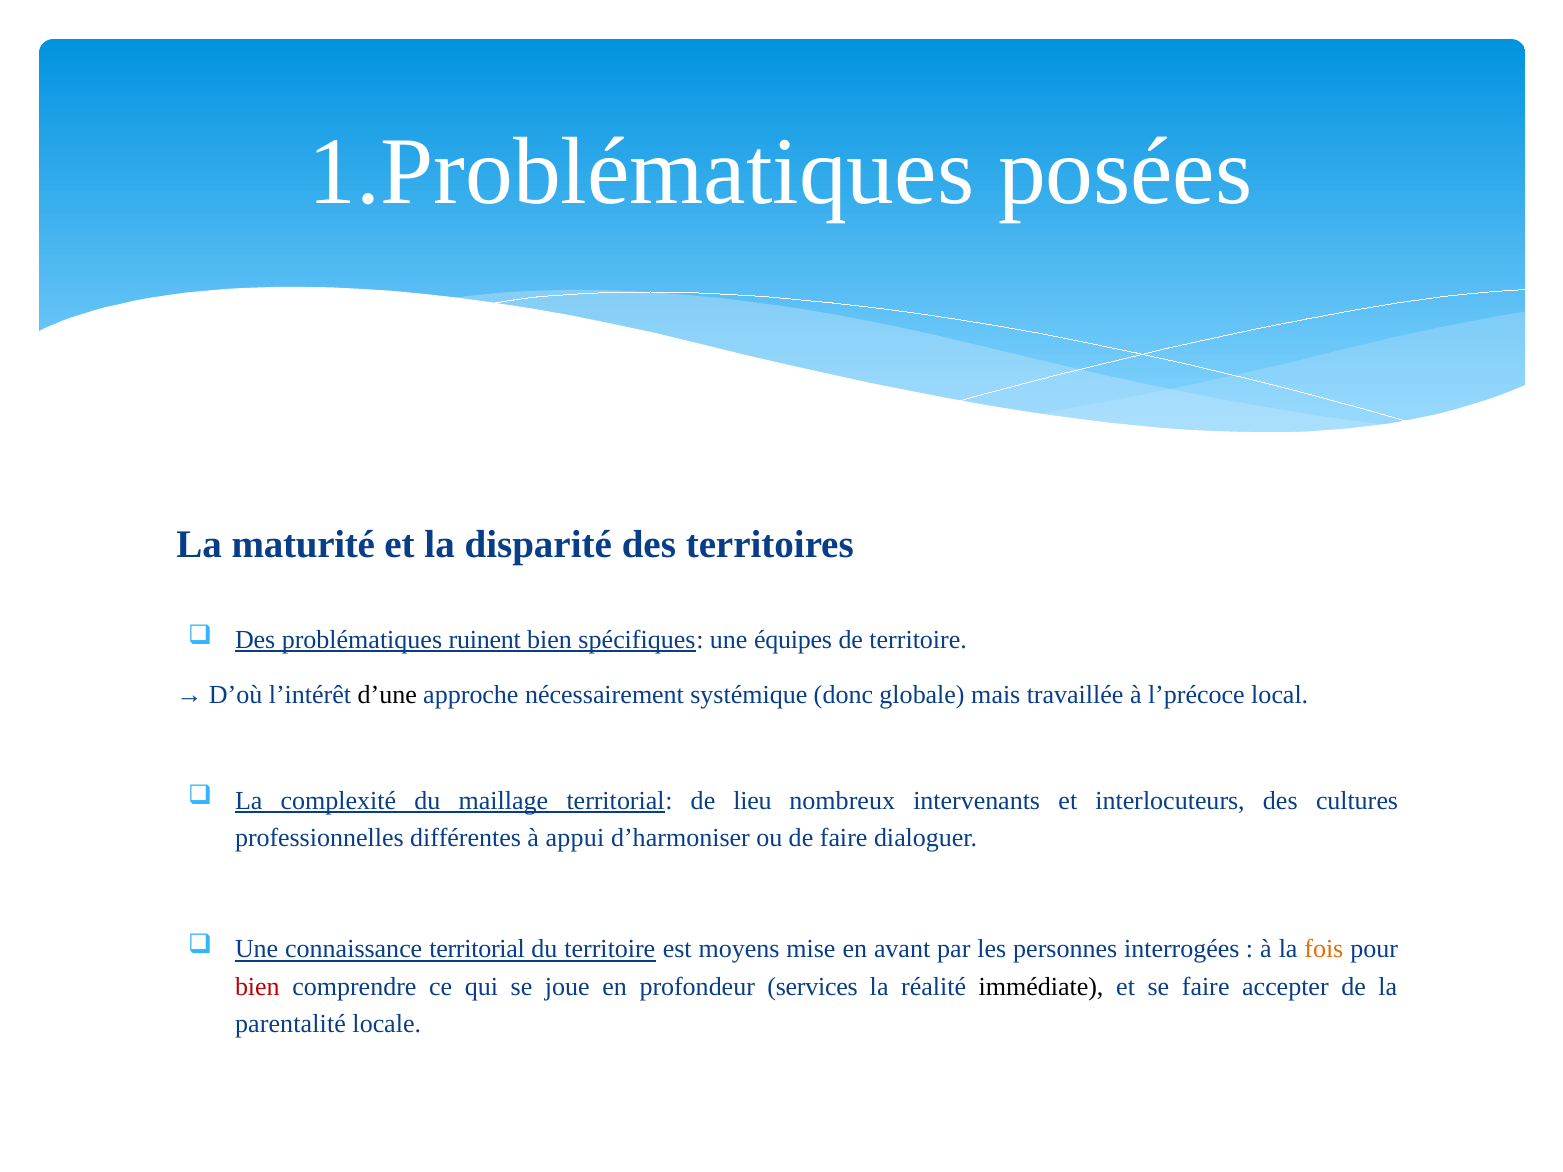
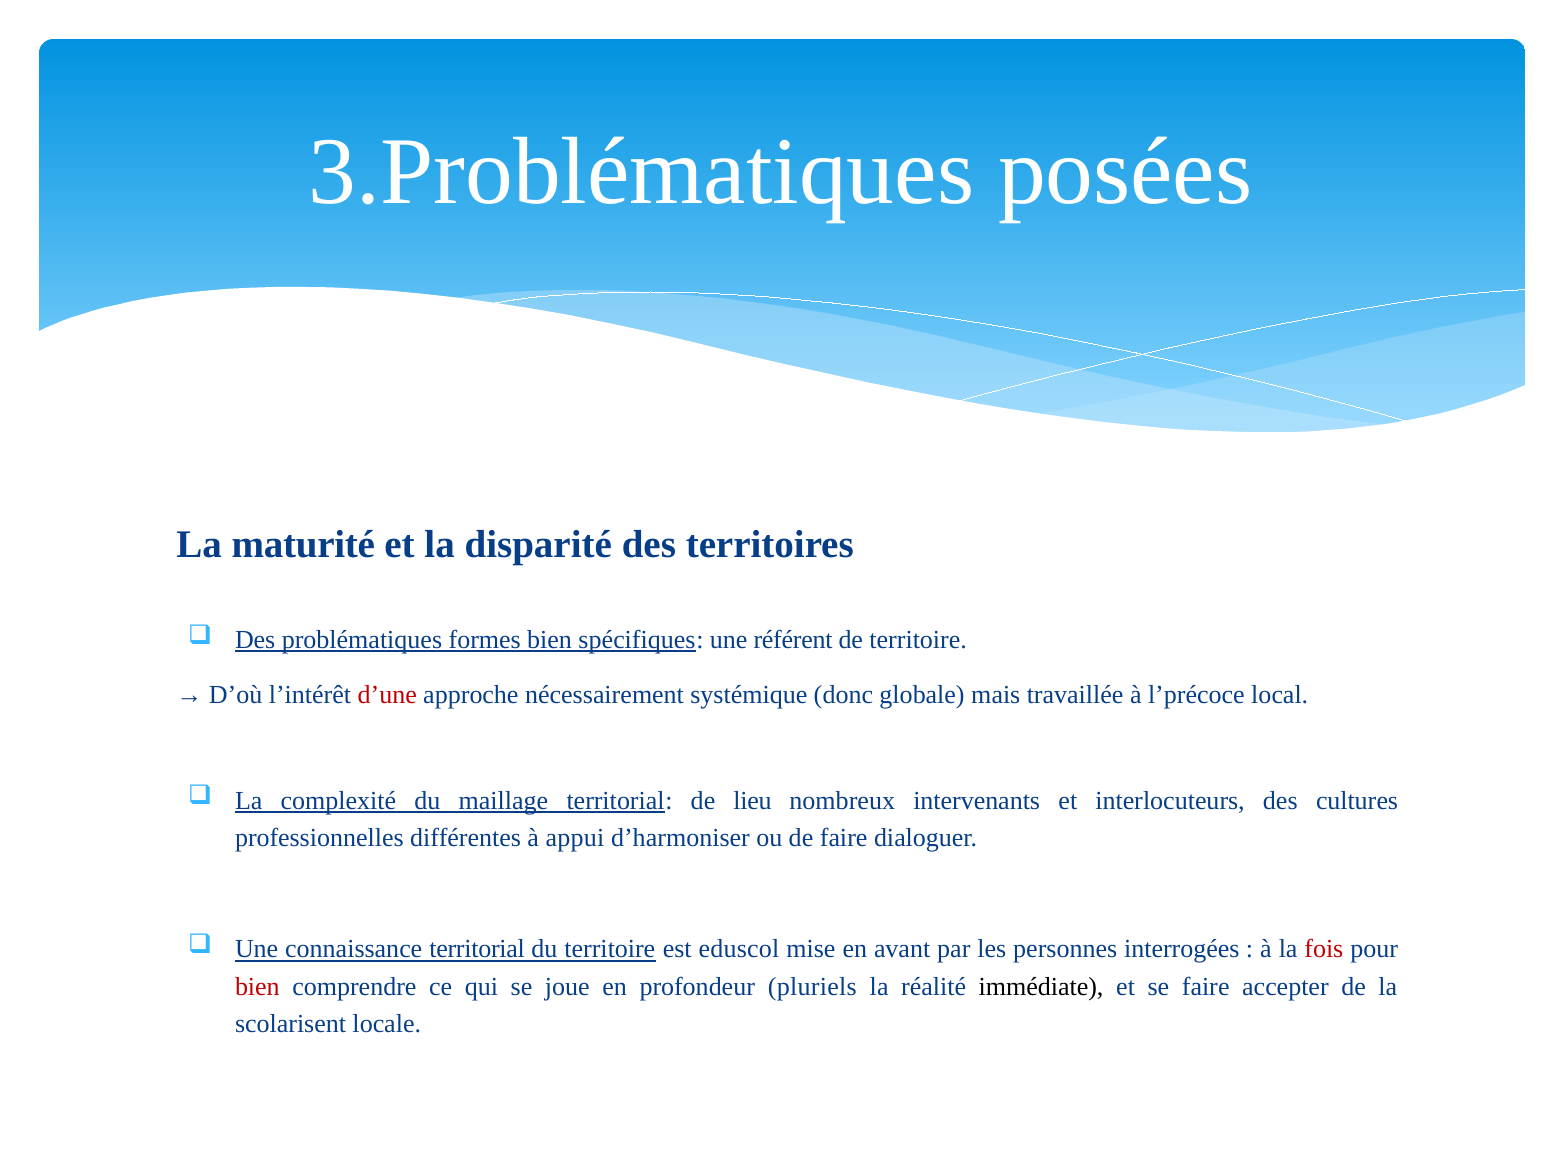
1.Problématiques: 1.Problématiques -> 3.Problématiques
ruinent: ruinent -> formes
équipes: équipes -> référent
d’une colour: black -> red
moyens: moyens -> eduscol
fois colour: orange -> red
services: services -> pluriels
parentalité: parentalité -> scolarisent
